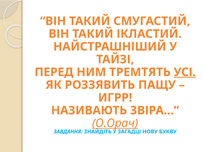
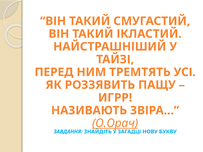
УСІ underline: present -> none
